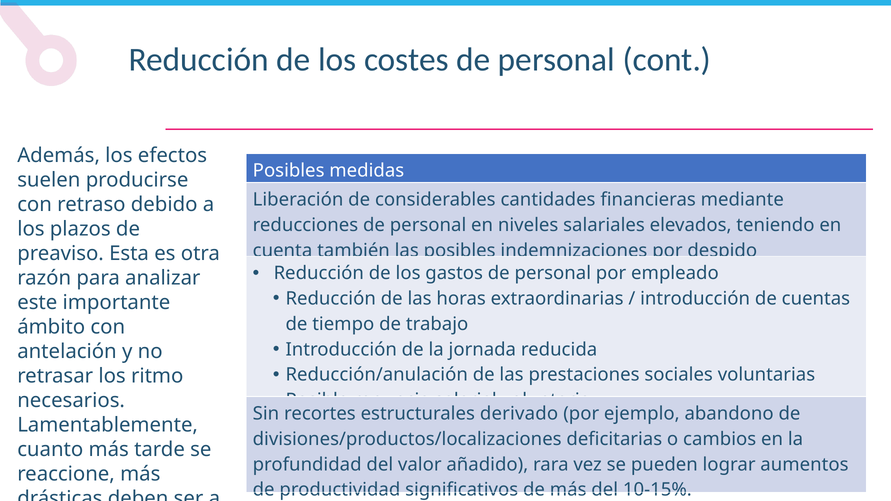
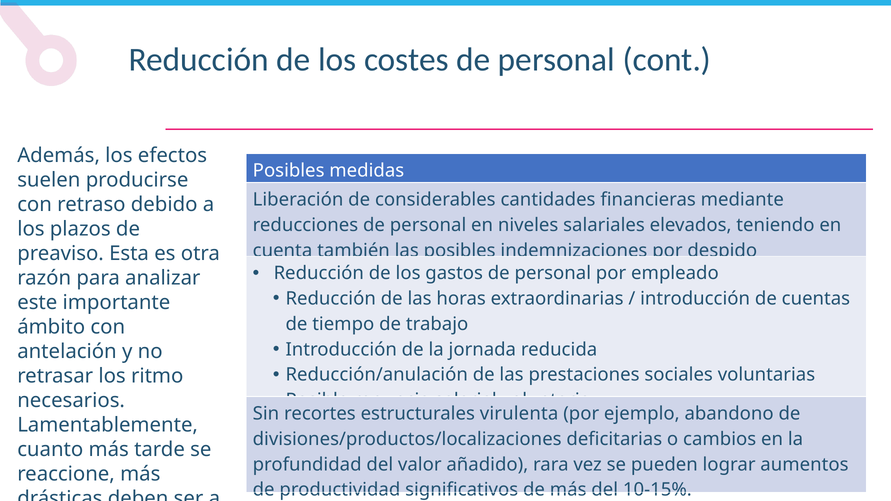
derivado: derivado -> virulenta
